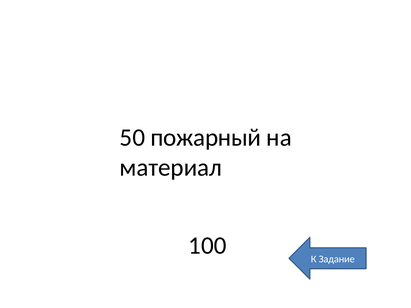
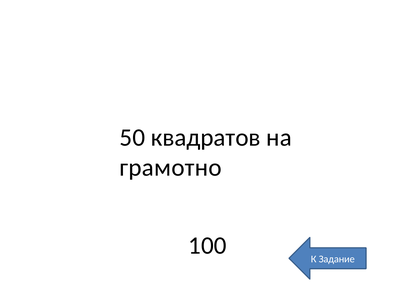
пожарный: пожарный -> квадратов
материал: материал -> грамотно
